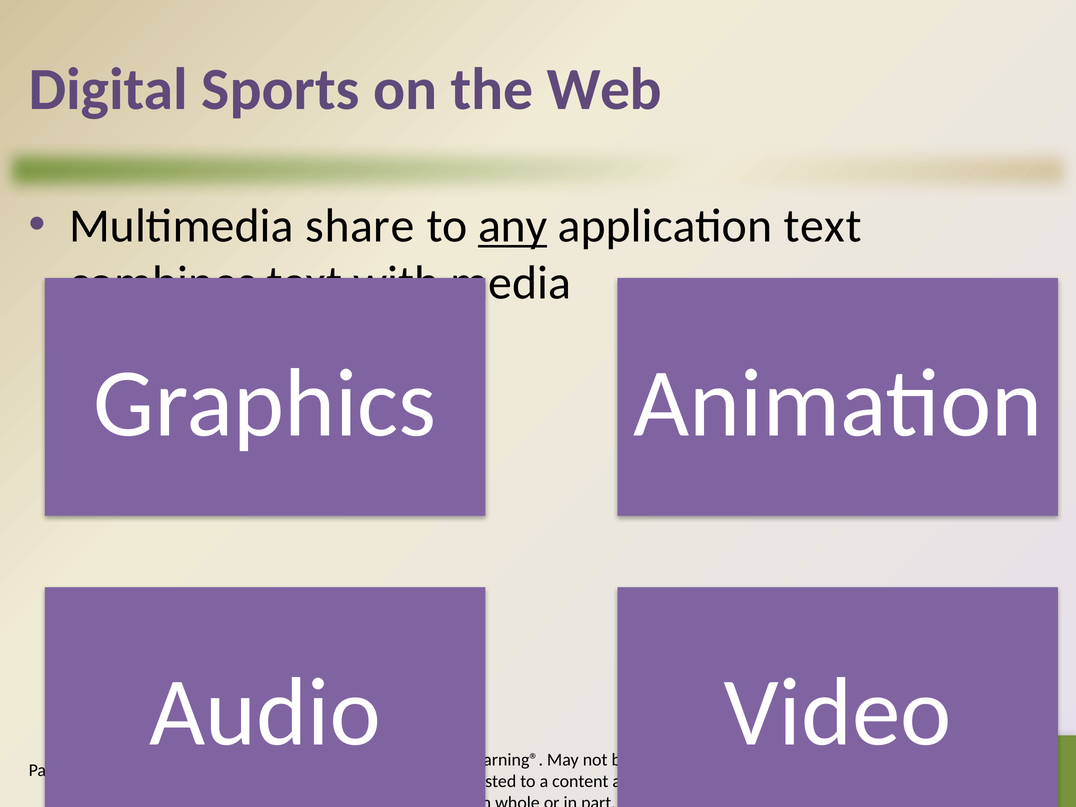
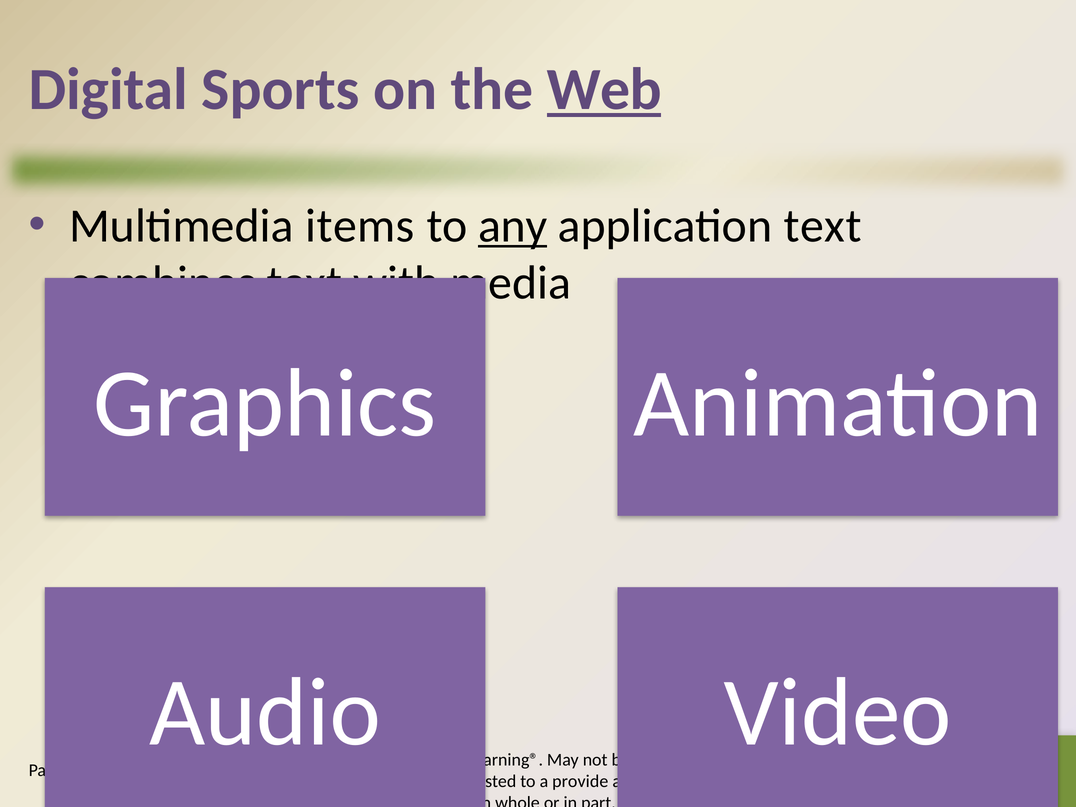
Web underline: none -> present
share: share -> items
content: content -> provide
